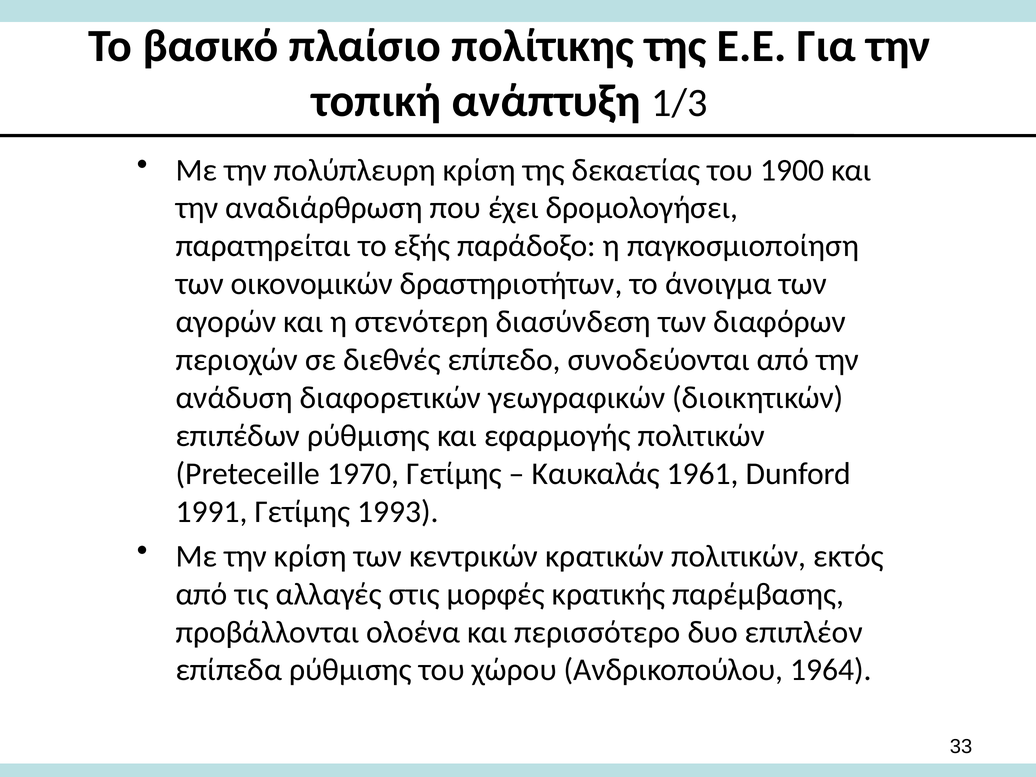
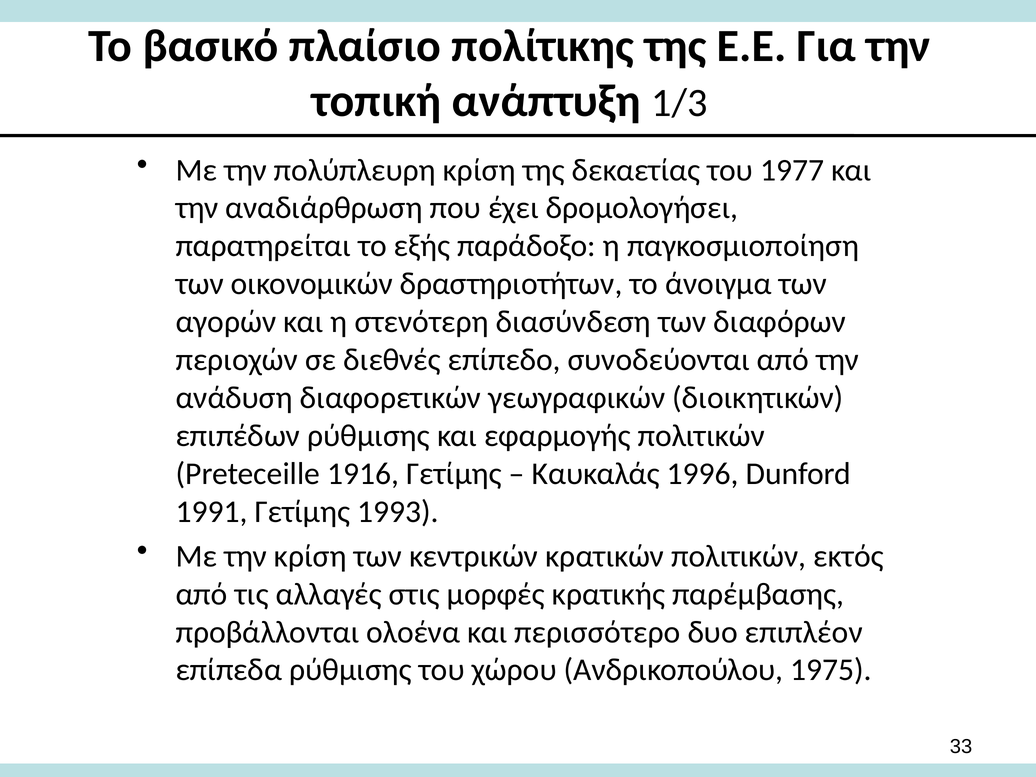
1900: 1900 -> 1977
1970: 1970 -> 1916
1961: 1961 -> 1996
1964: 1964 -> 1975
